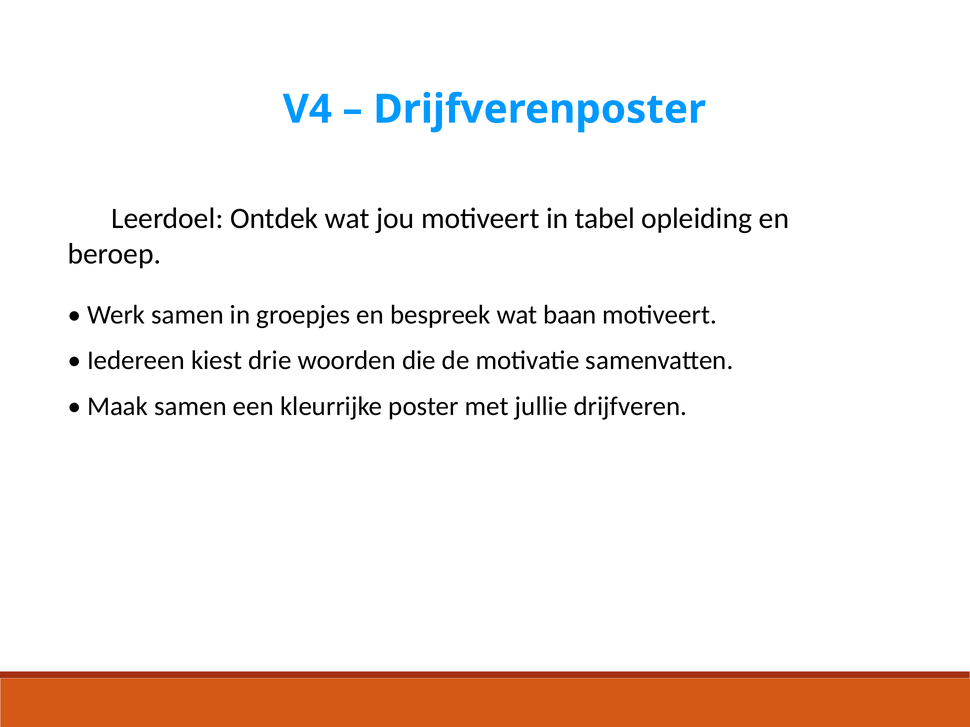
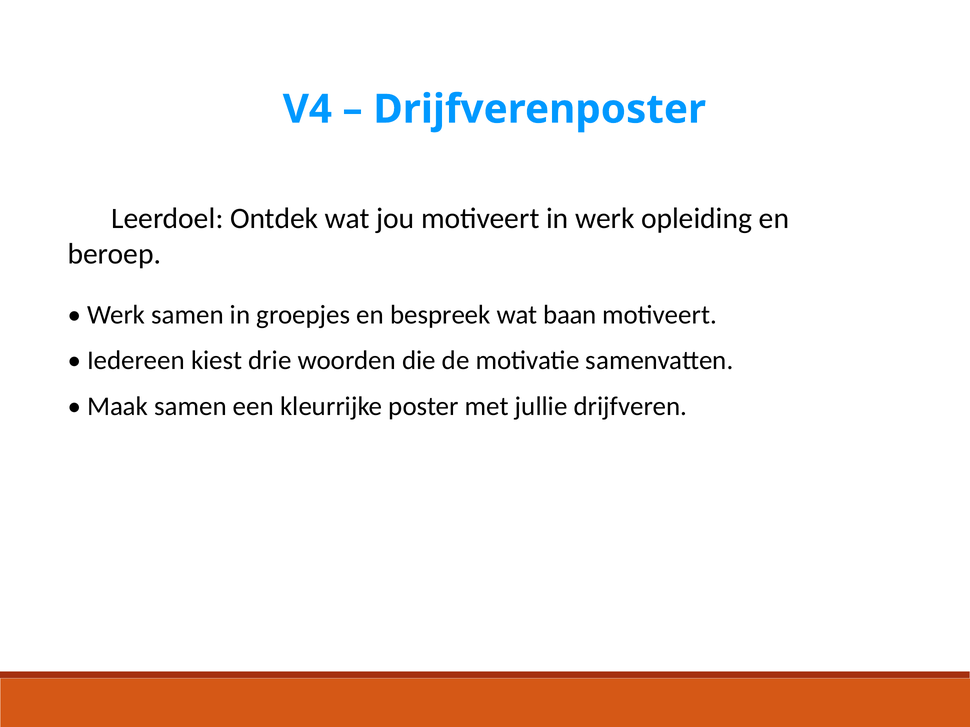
in tabel: tabel -> werk
